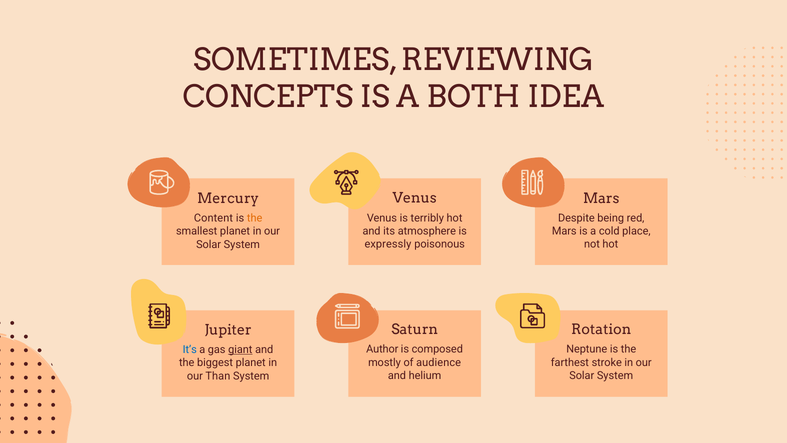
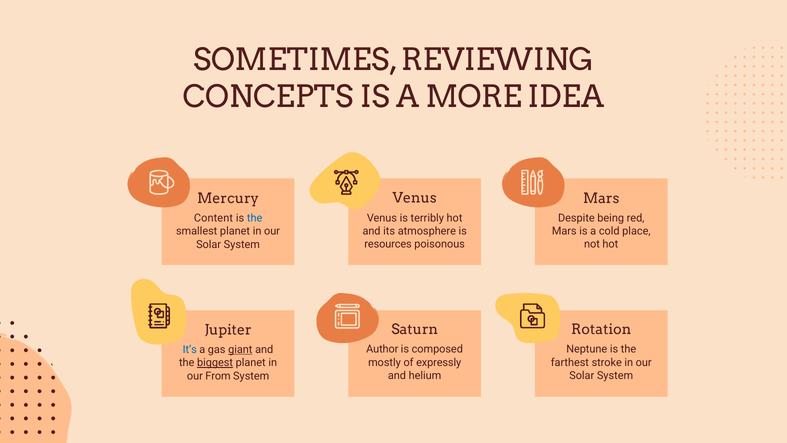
BOTH: BOTH -> MORE
the at (255, 218) colour: orange -> blue
expressly: expressly -> resources
audience: audience -> expressly
biggest underline: none -> present
Than: Than -> From
